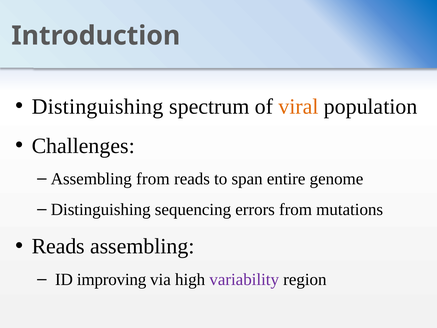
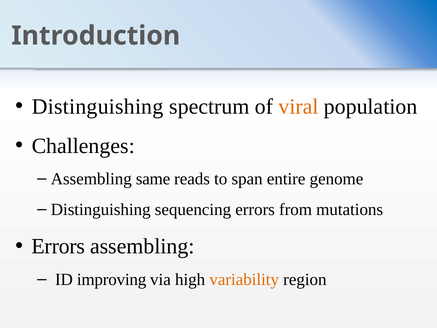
Assembling from: from -> same
Reads at (58, 246): Reads -> Errors
variability colour: purple -> orange
